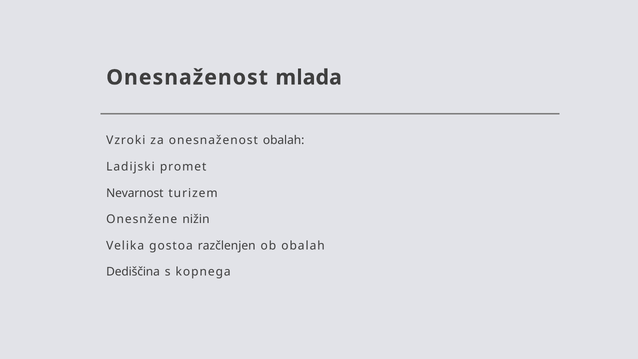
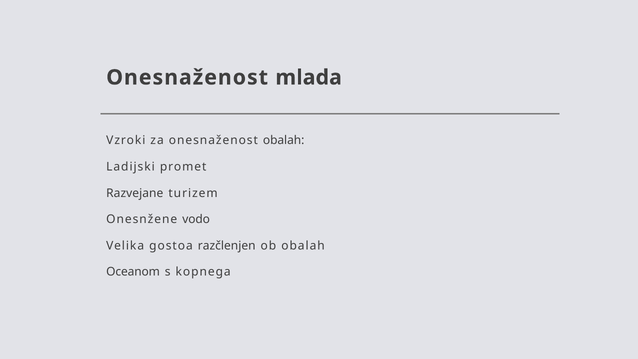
Nevarnost: Nevarnost -> Razvejane
nižin: nižin -> vodo
Dediščina: Dediščina -> Oceanom
